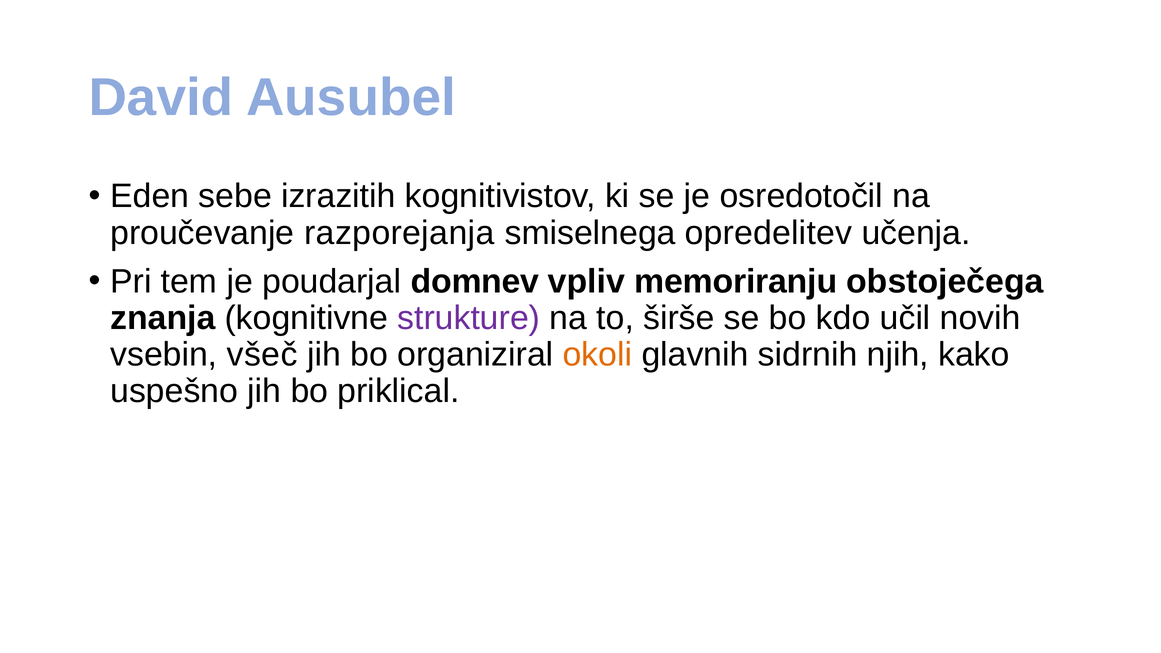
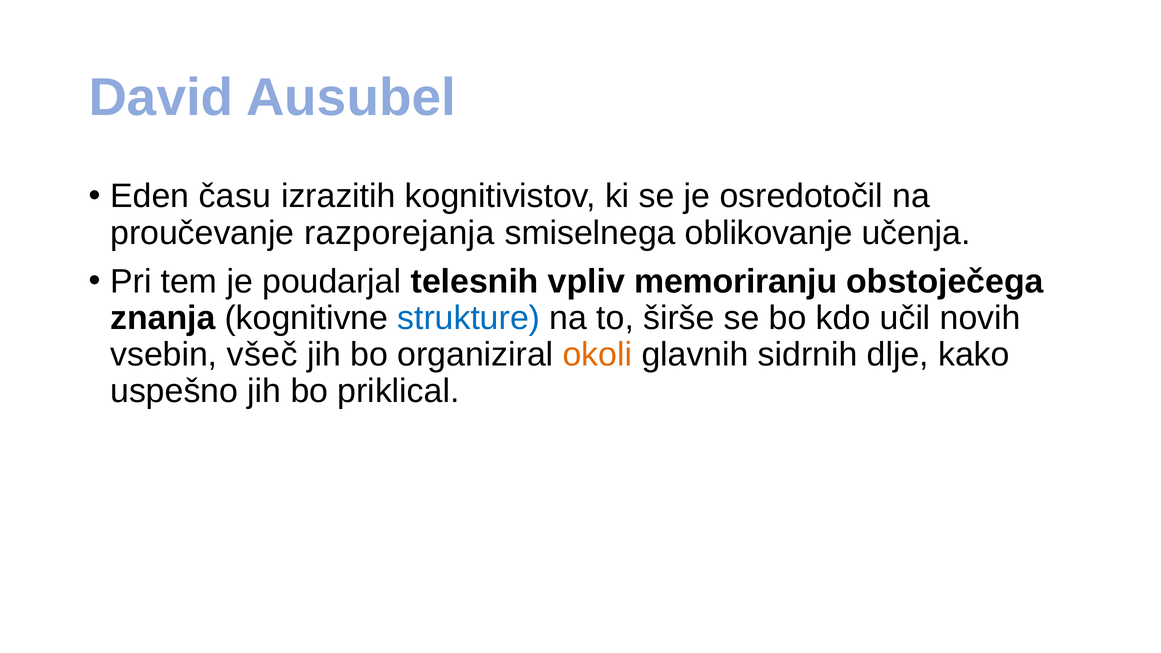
sebe: sebe -> času
opredelitev: opredelitev -> oblikovanje
domnev: domnev -> telesnih
strukture colour: purple -> blue
njih: njih -> dlje
